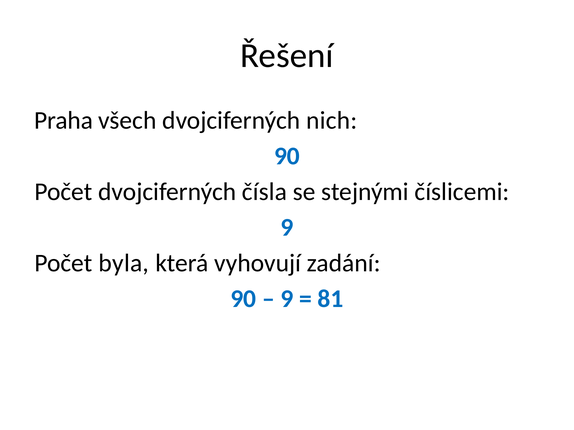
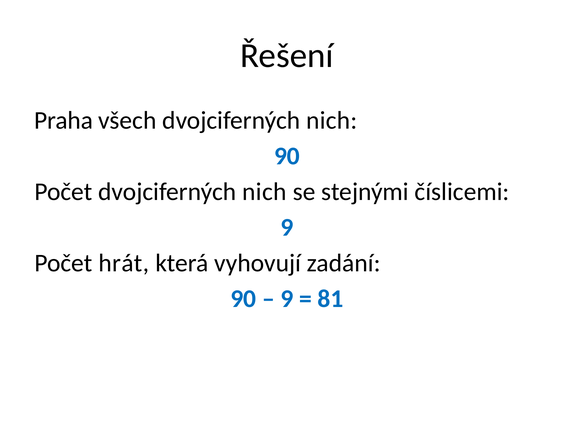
Počet dvojciferných čísla: čísla -> nich
byla: byla -> hrát
